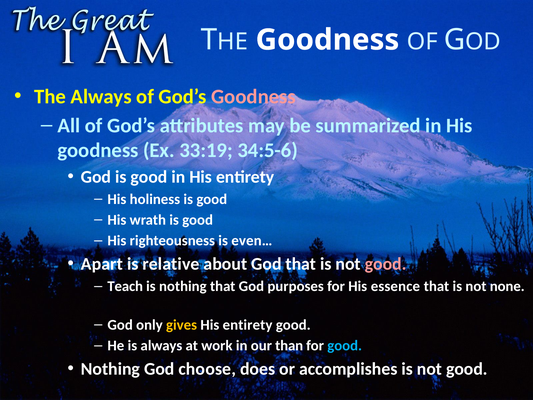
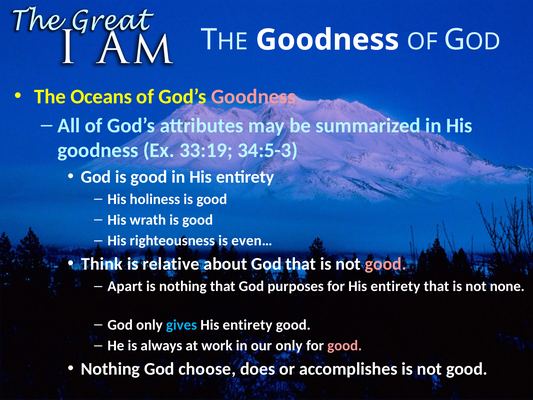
The Always: Always -> Oceans
34:5-6: 34:5-6 -> 34:5-3
Apart: Apart -> Think
Teach: Teach -> Apart
for His essence: essence -> entirety
gives colour: yellow -> light blue
our than: than -> only
good at (345, 345) colour: light blue -> pink
